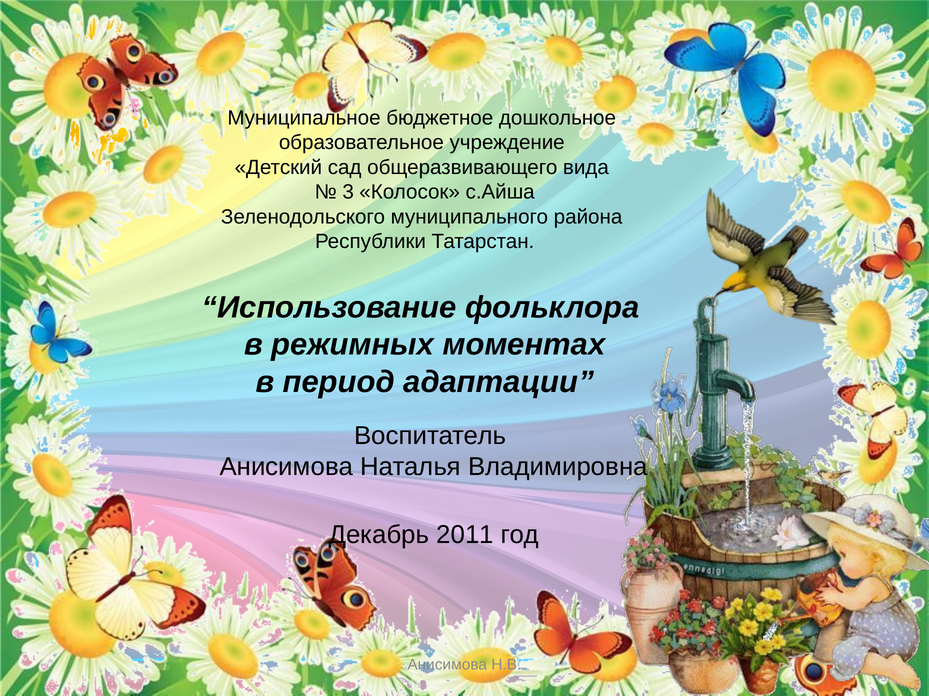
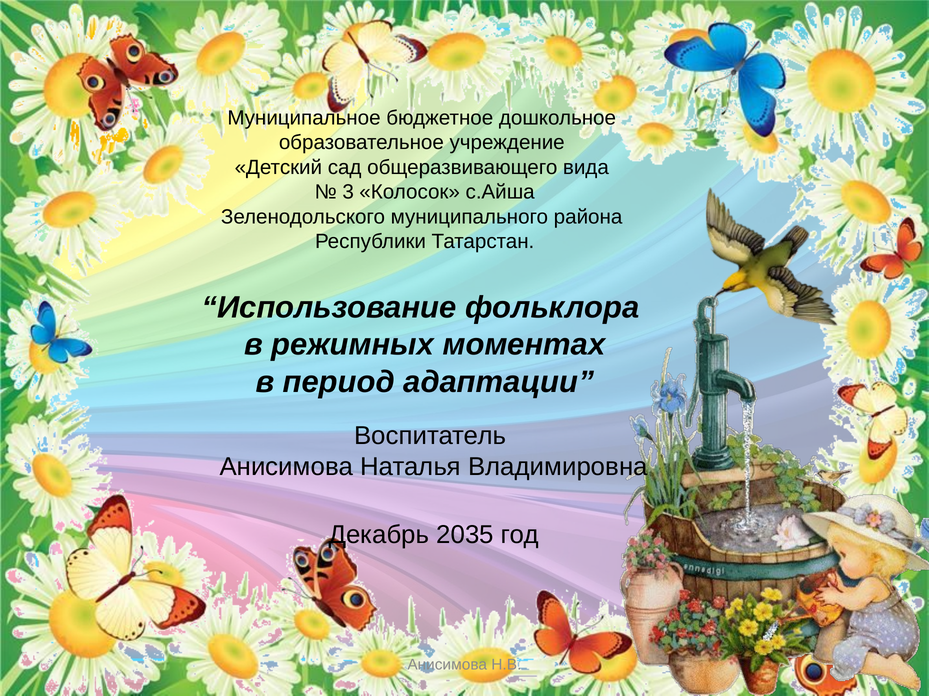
2011: 2011 -> 2035
